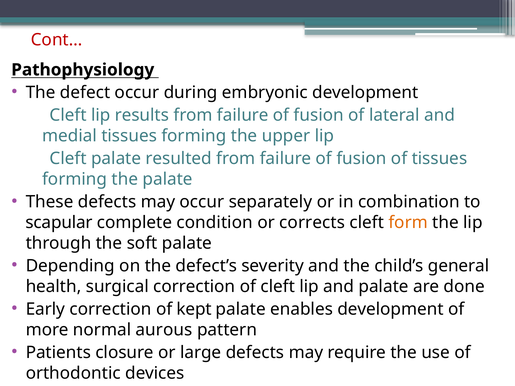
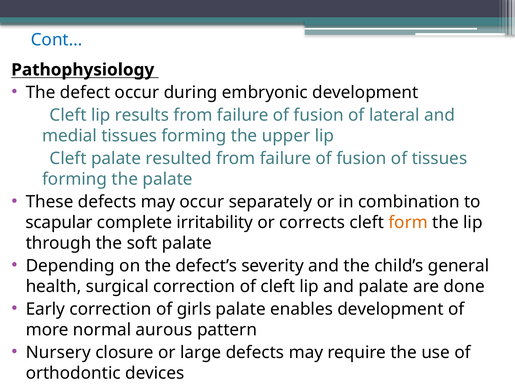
Cont… colour: red -> blue
condition: condition -> irritability
kept: kept -> girls
Patients: Patients -> Nursery
